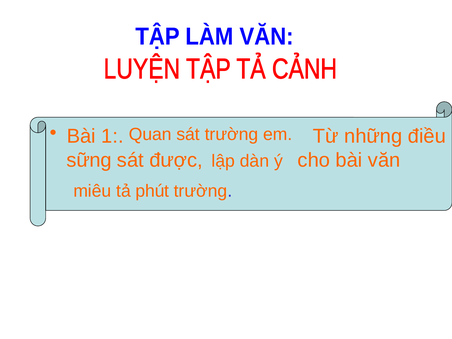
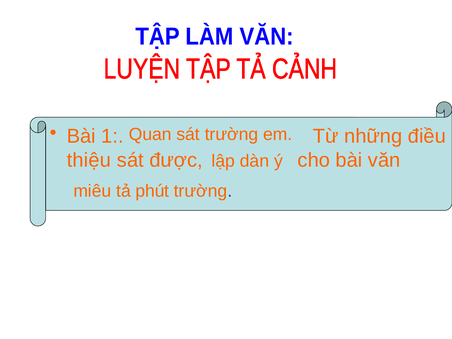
sững: sững -> thiệu
